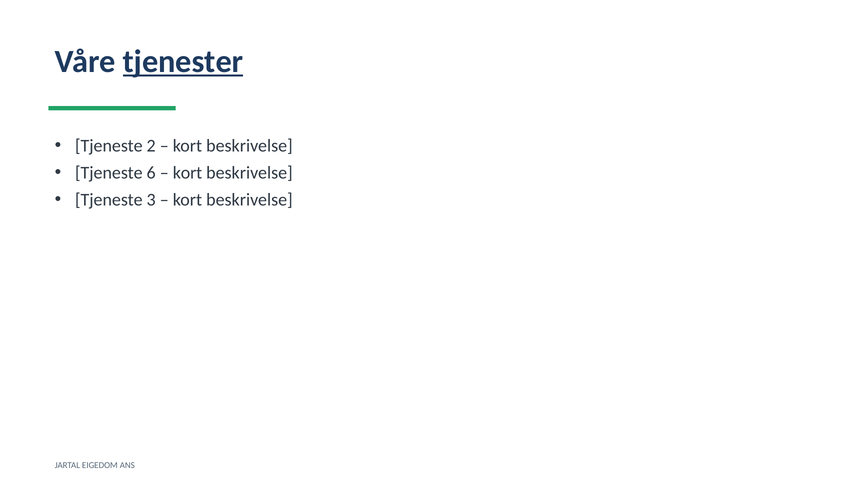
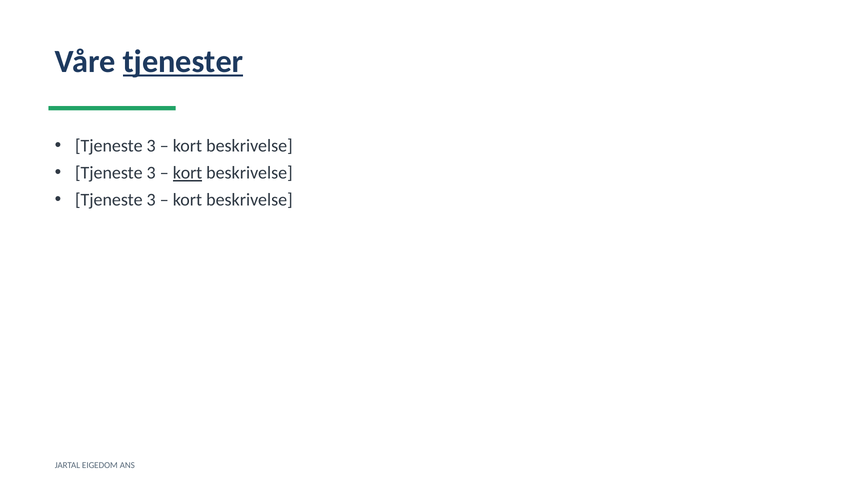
2 at (151, 146): 2 -> 3
6 at (151, 173): 6 -> 3
kort at (188, 173) underline: none -> present
